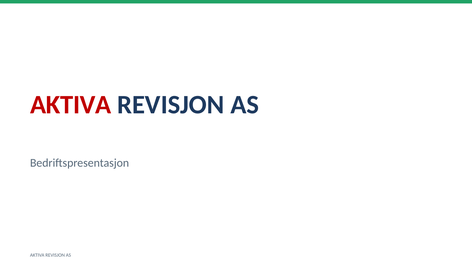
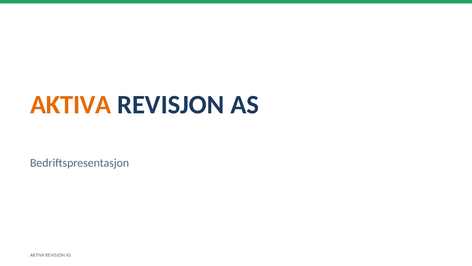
AKTIVA at (71, 105) colour: red -> orange
